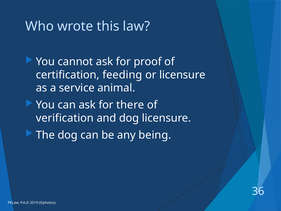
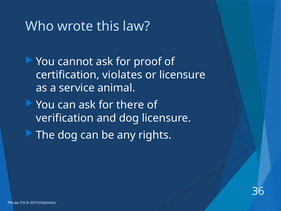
feeding: feeding -> violates
being: being -> rights
